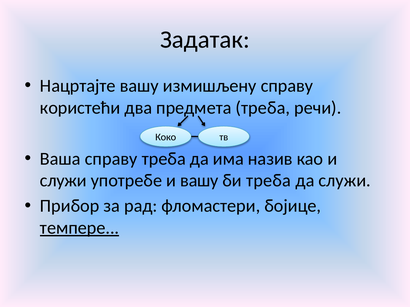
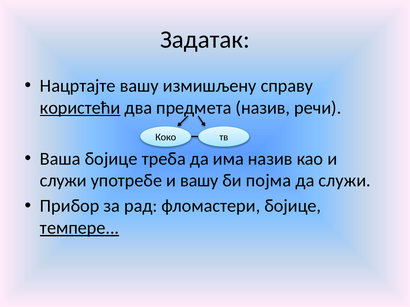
користећи underline: none -> present
предмета треба: треба -> назив
Ваша справу: справу -> бојице
би треба: треба -> појма
